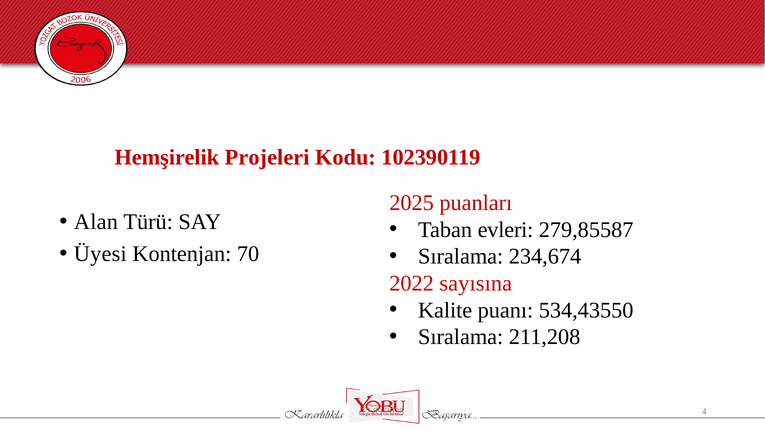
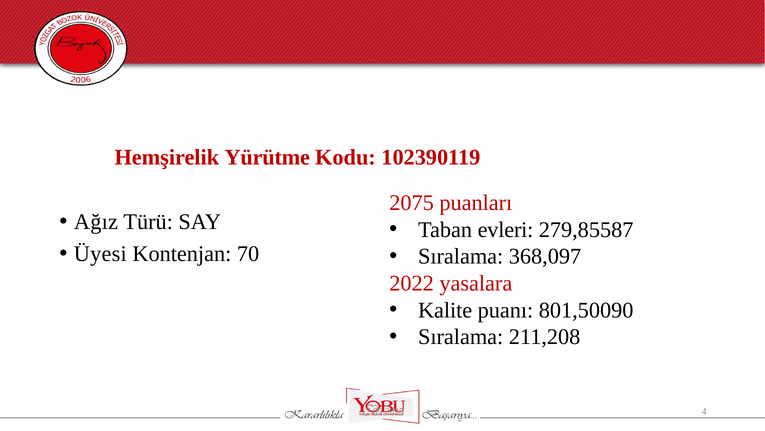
Projeleri: Projeleri -> Yürütme
2025: 2025 -> 2075
Alan: Alan -> Ağız
234,674: 234,674 -> 368,097
sayısına: sayısına -> yasalara
534,43550: 534,43550 -> 801,50090
